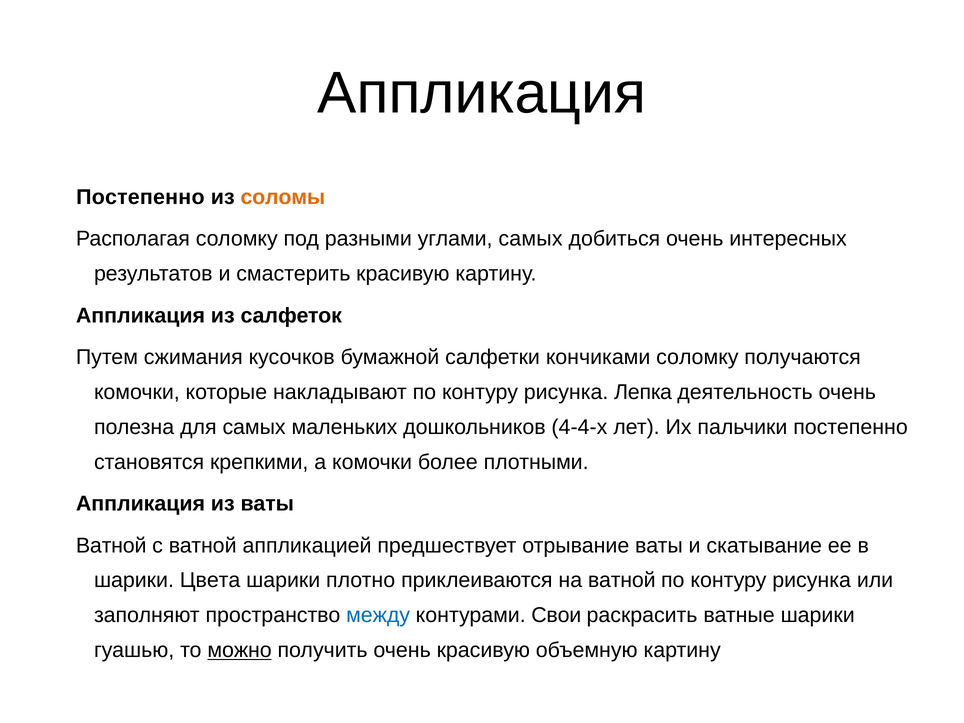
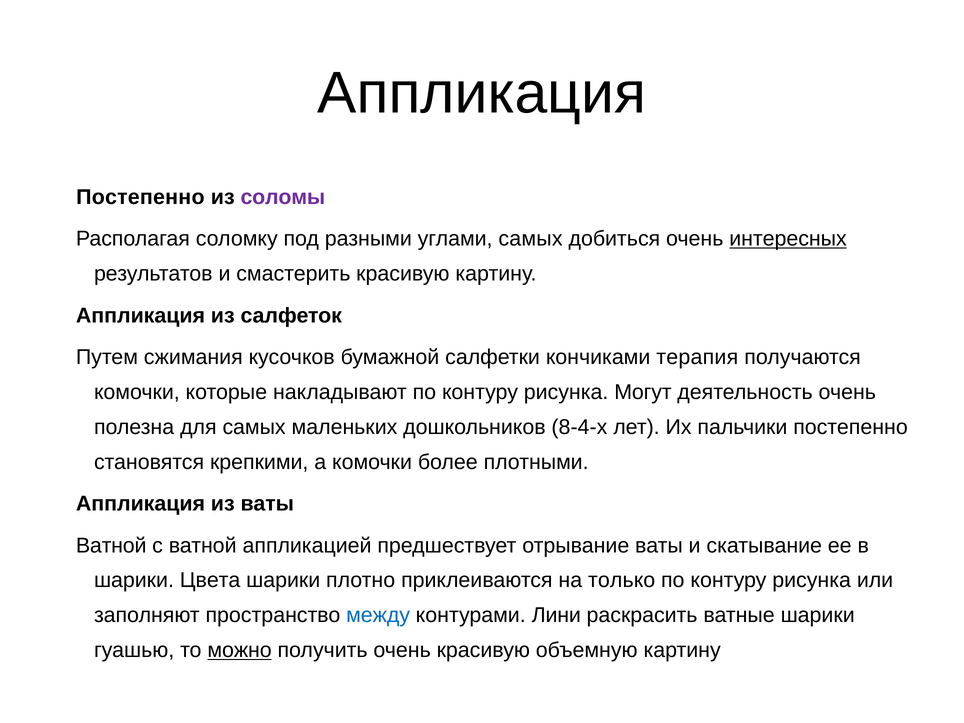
соломы colour: orange -> purple
интересных underline: none -> present
кончиками соломку: соломку -> терапия
Лепка: Лепка -> Могут
4-4-х: 4-4-х -> 8-4-х
на ватной: ватной -> только
Свои: Свои -> Лини
